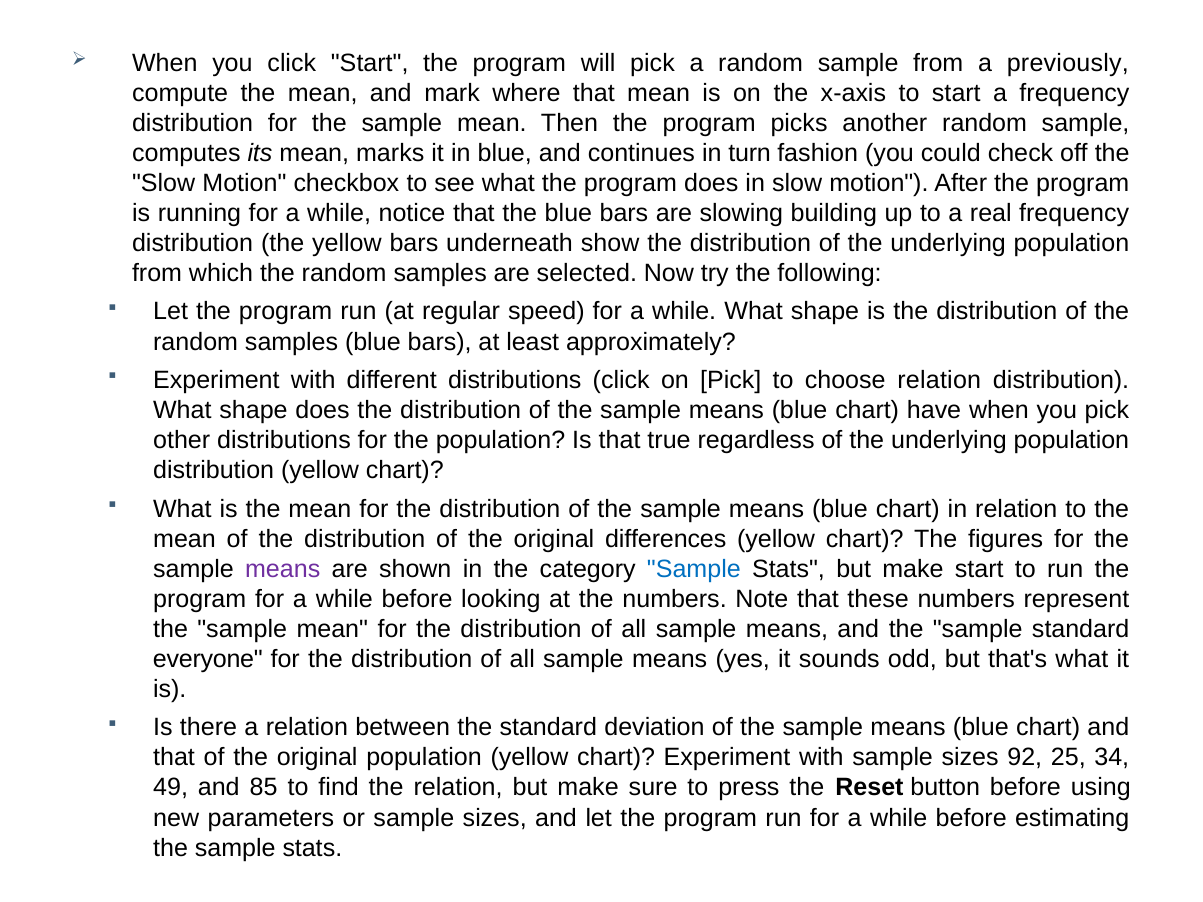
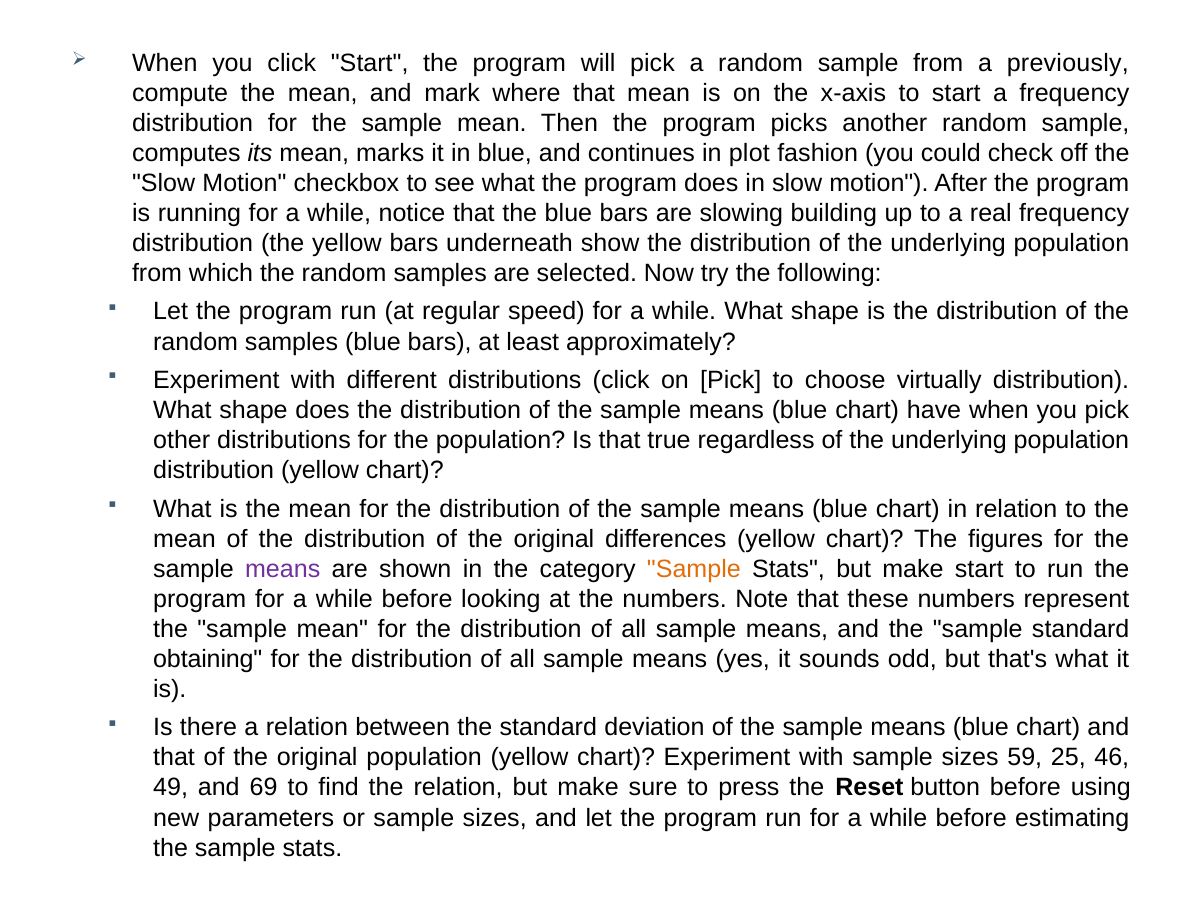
turn: turn -> plot
choose relation: relation -> virtually
Sample at (694, 569) colour: blue -> orange
everyone: everyone -> obtaining
92: 92 -> 59
34: 34 -> 46
85: 85 -> 69
